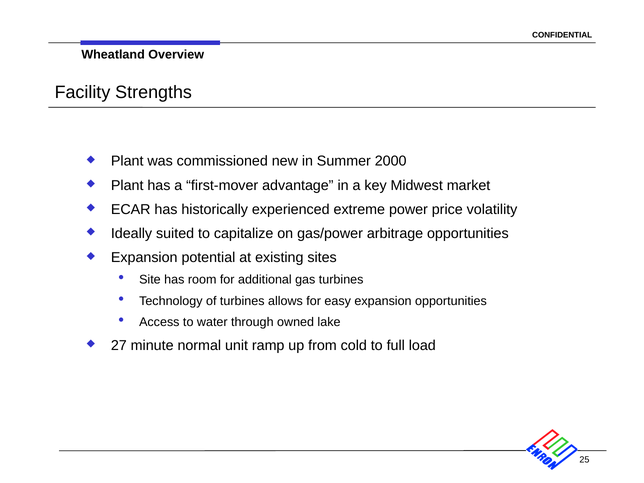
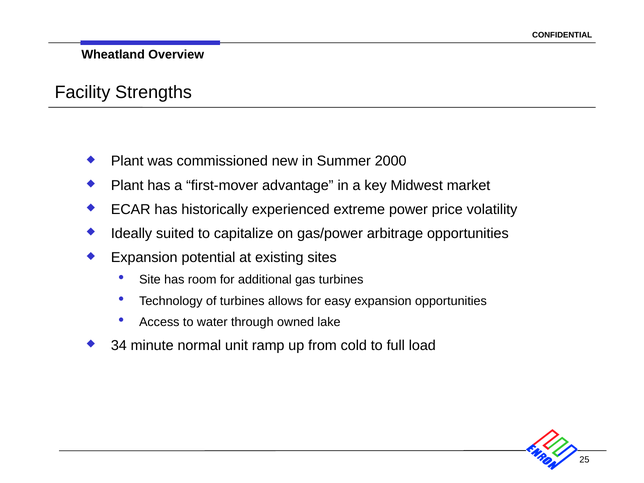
27: 27 -> 34
